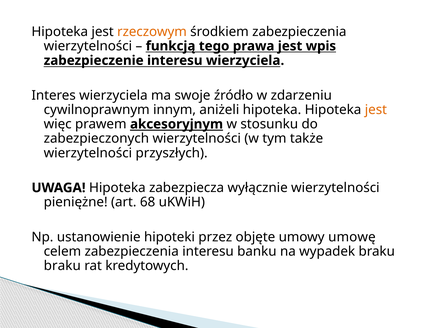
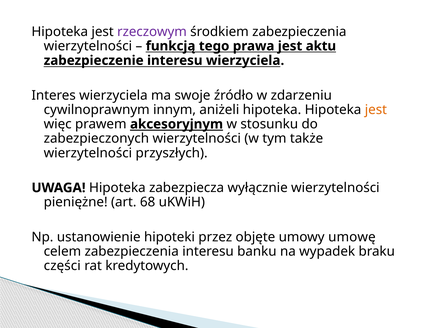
rzeczowym colour: orange -> purple
wpis: wpis -> aktu
braku at (62, 266): braku -> części
